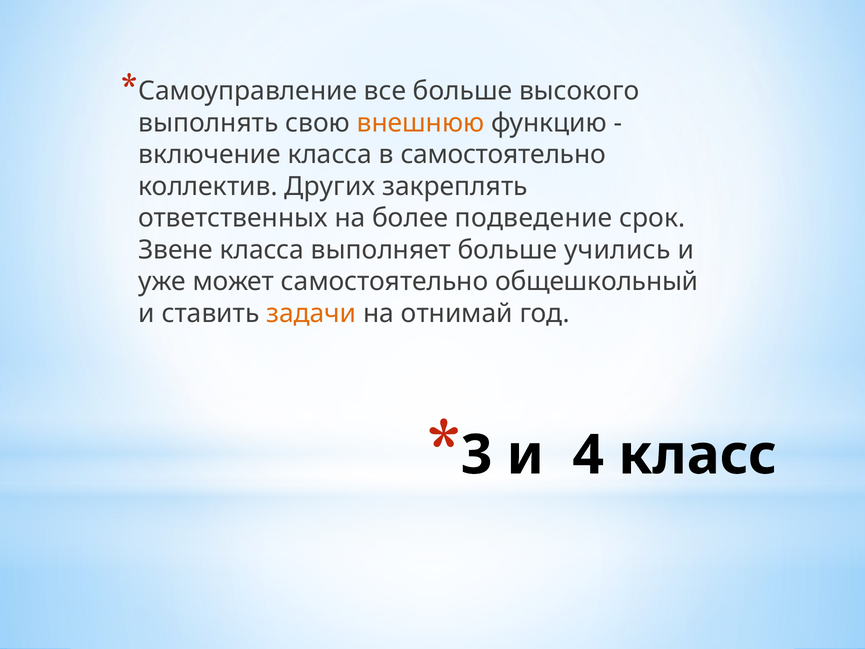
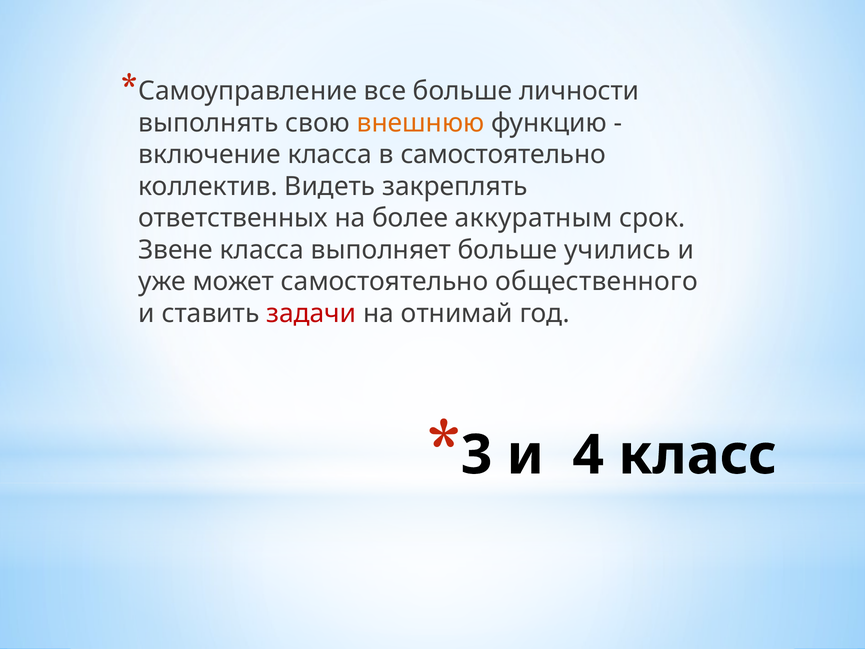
высокого: высокого -> личности
Других: Других -> Видеть
подведение: подведение -> аккуратным
общешкольный: общешкольный -> общественного
задачи colour: orange -> red
